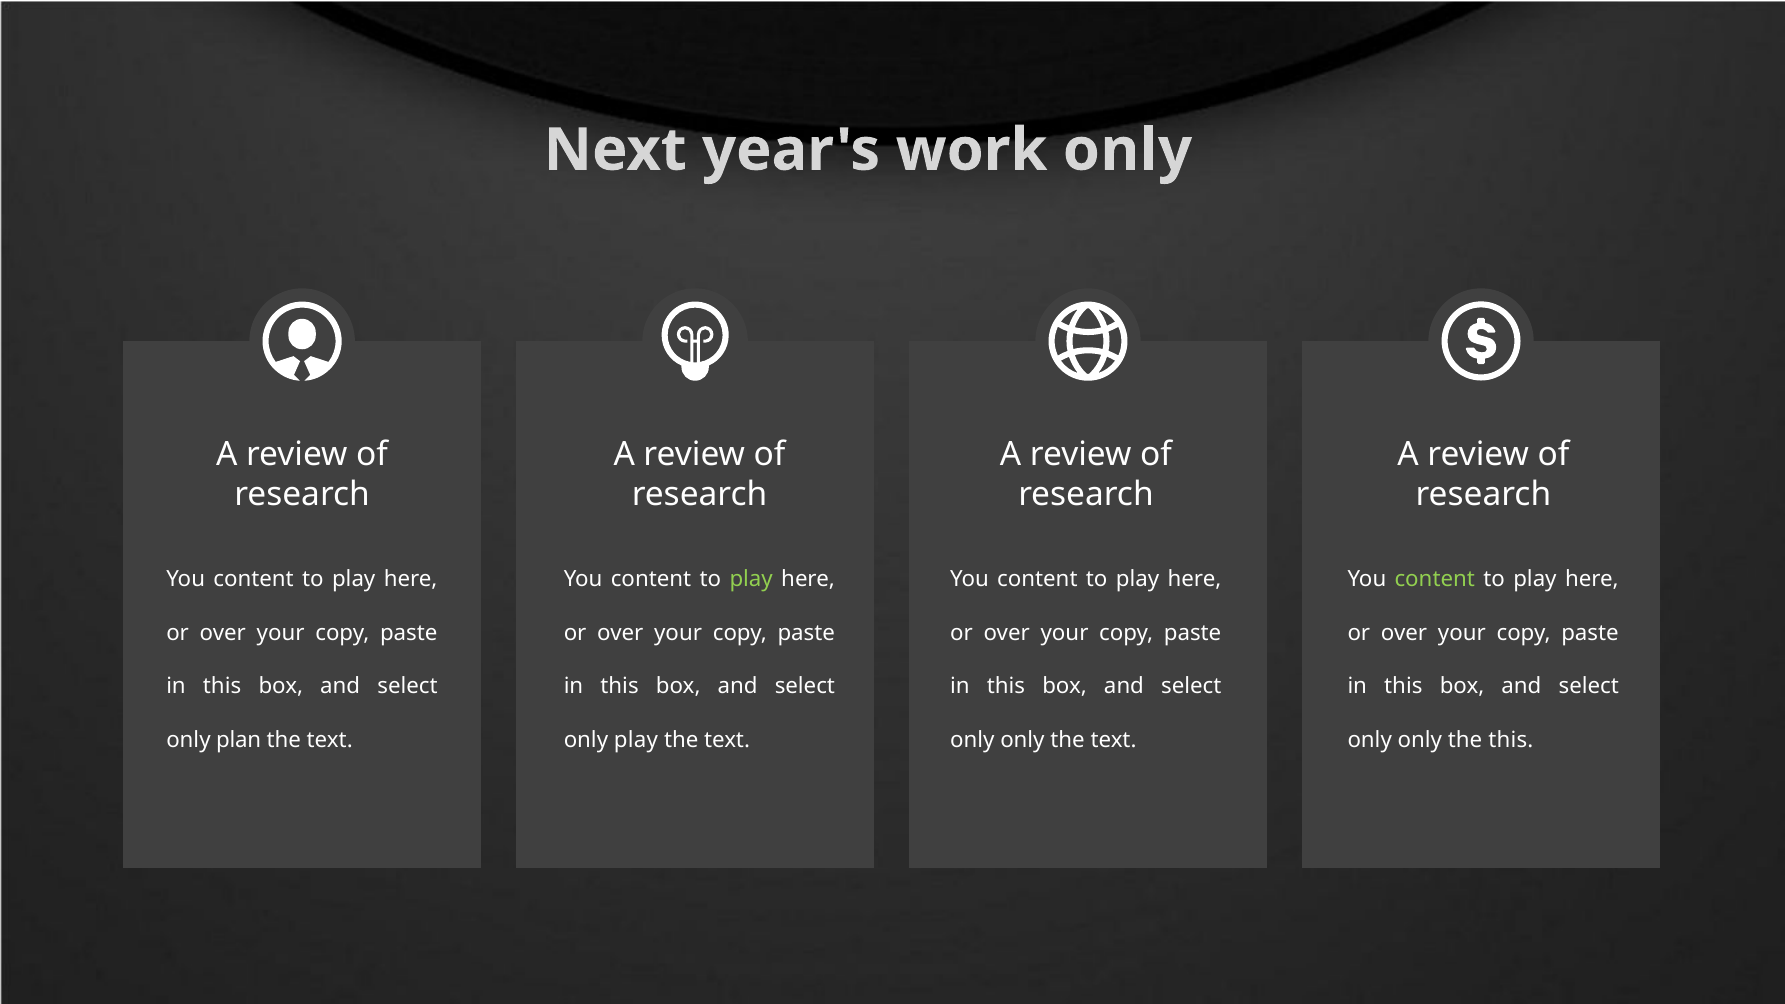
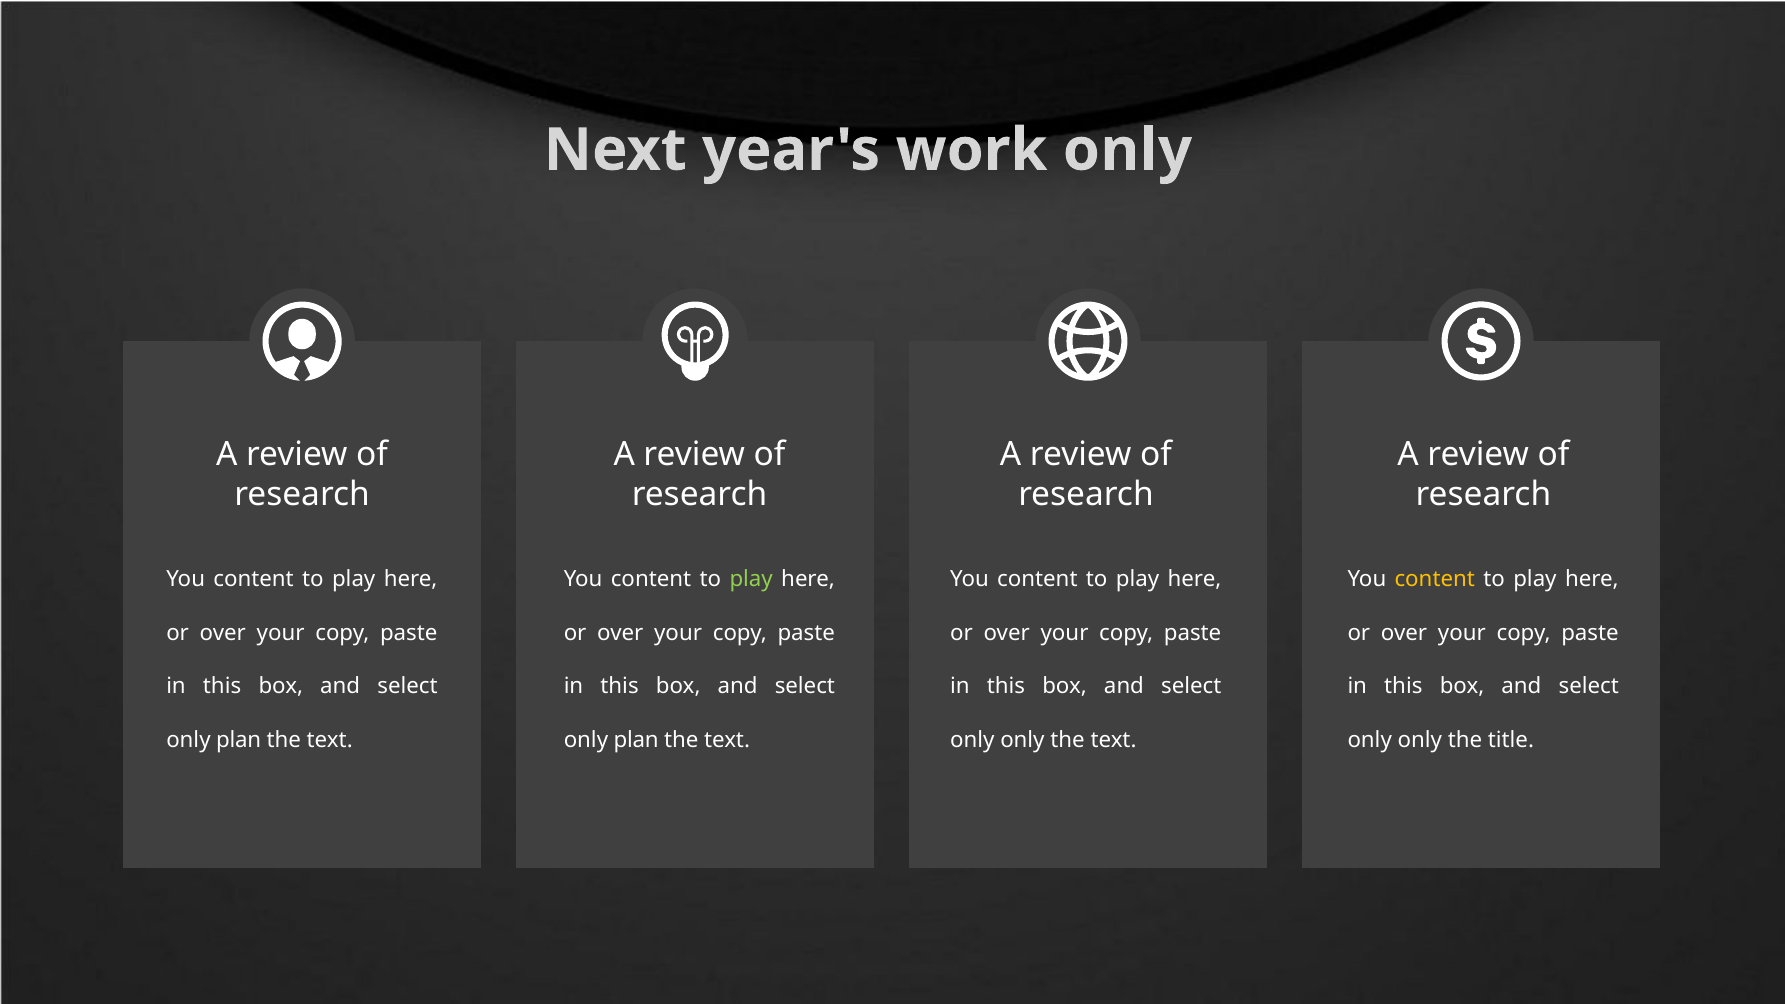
content at (1435, 580) colour: light green -> yellow
play at (636, 740): play -> plan
the this: this -> title
